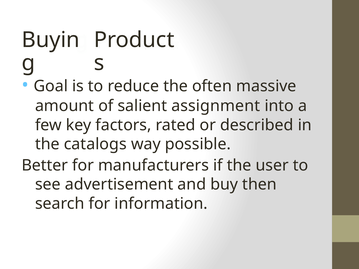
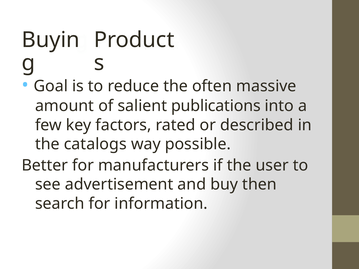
assignment: assignment -> publications
